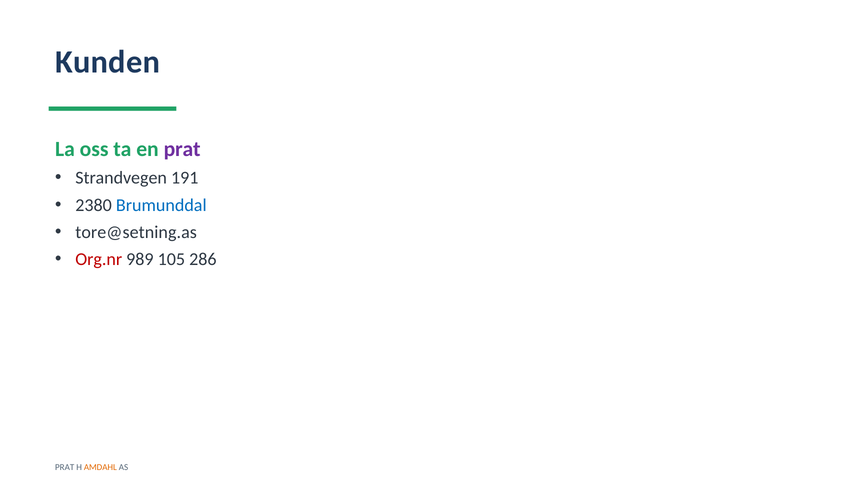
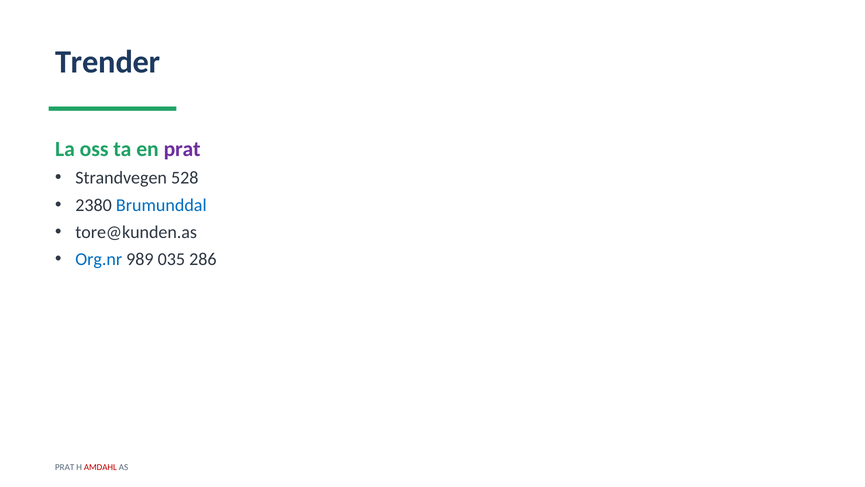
Kunden: Kunden -> Trender
191: 191 -> 528
tore@setning.as: tore@setning.as -> tore@kunden.as
Org.nr colour: red -> blue
105: 105 -> 035
AMDAHL colour: orange -> red
